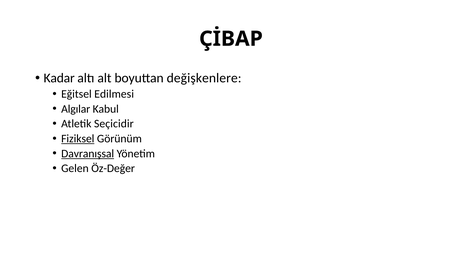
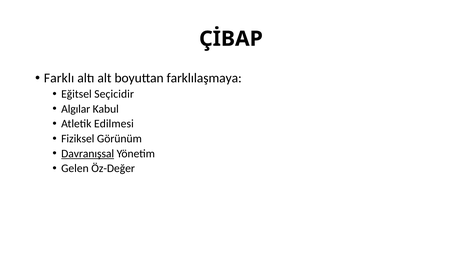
Kadar: Kadar -> Farklı
değişkenlere: değişkenlere -> farklılaşmaya
Edilmesi: Edilmesi -> Seçicidir
Seçicidir: Seçicidir -> Edilmesi
Fiziksel underline: present -> none
